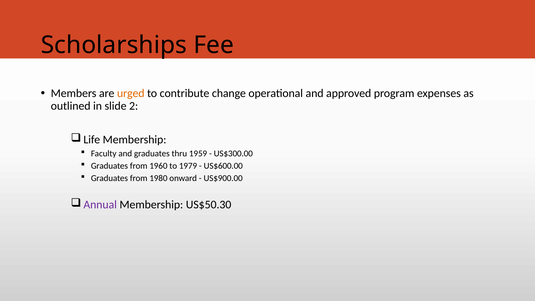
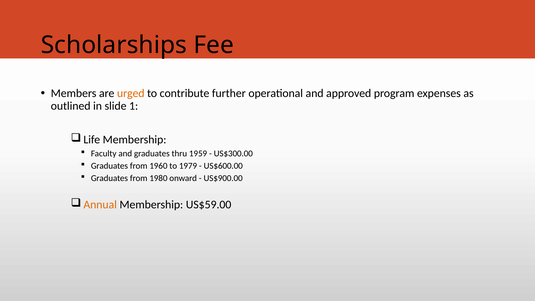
change: change -> further
2: 2 -> 1
Annual colour: purple -> orange
US$50.30: US$50.30 -> US$59.00
